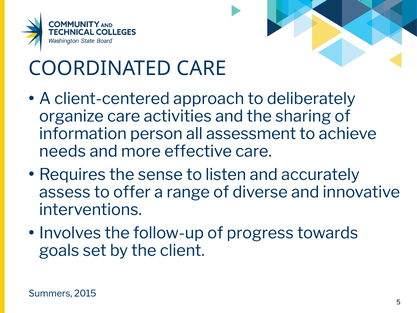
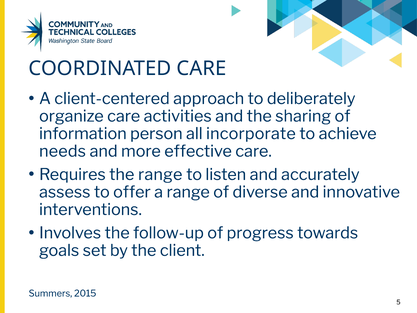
assessment: assessment -> incorporate
the sense: sense -> range
